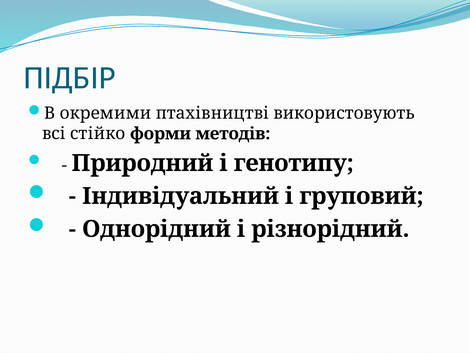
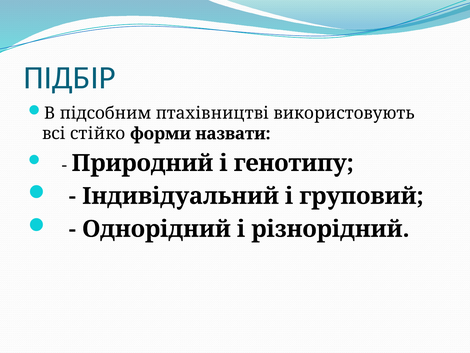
окремими: окремими -> підсобним
методів: методів -> назвати
